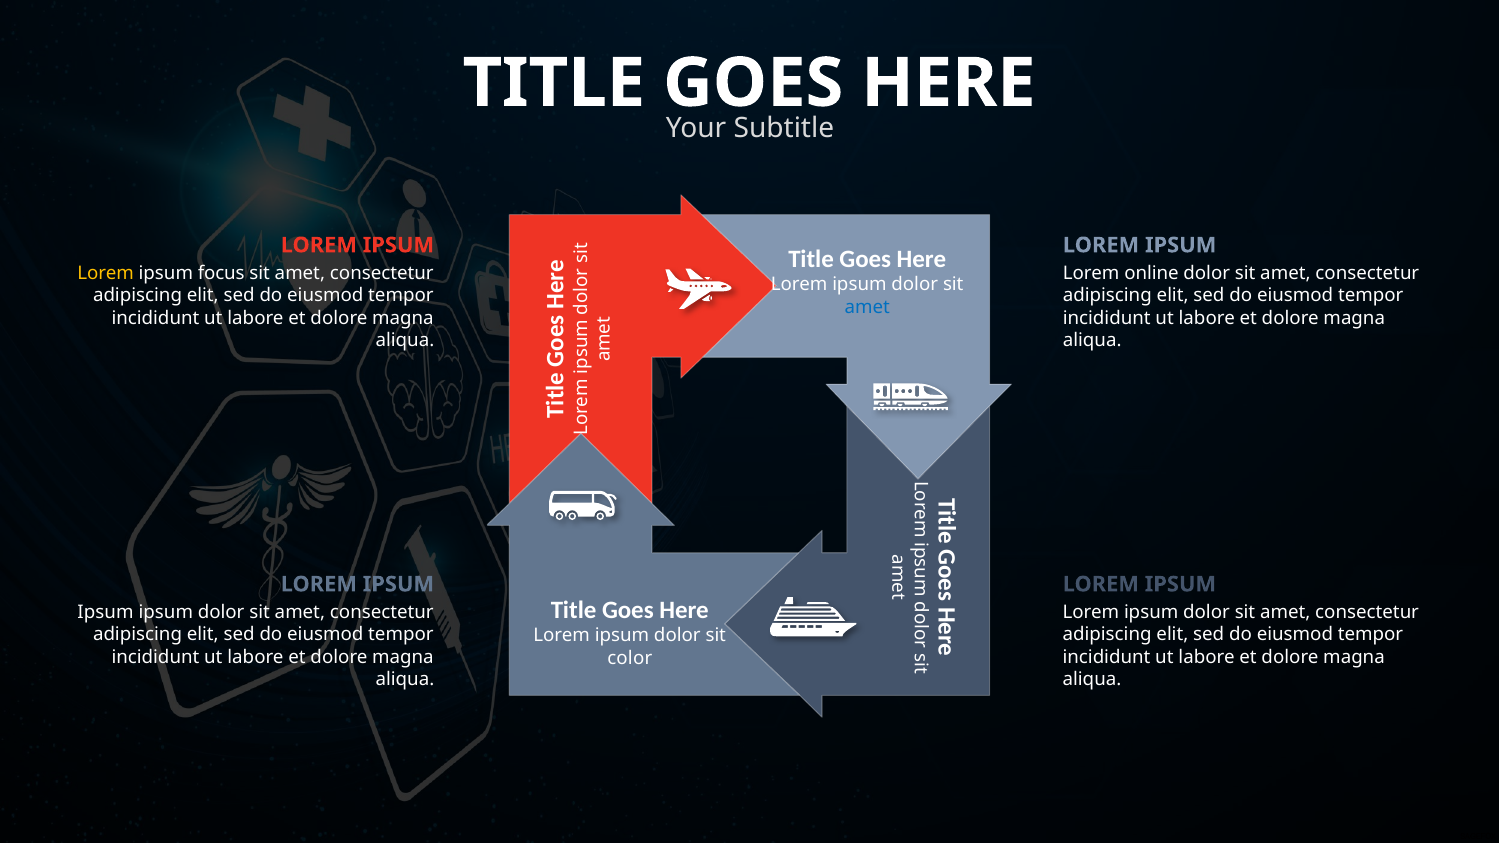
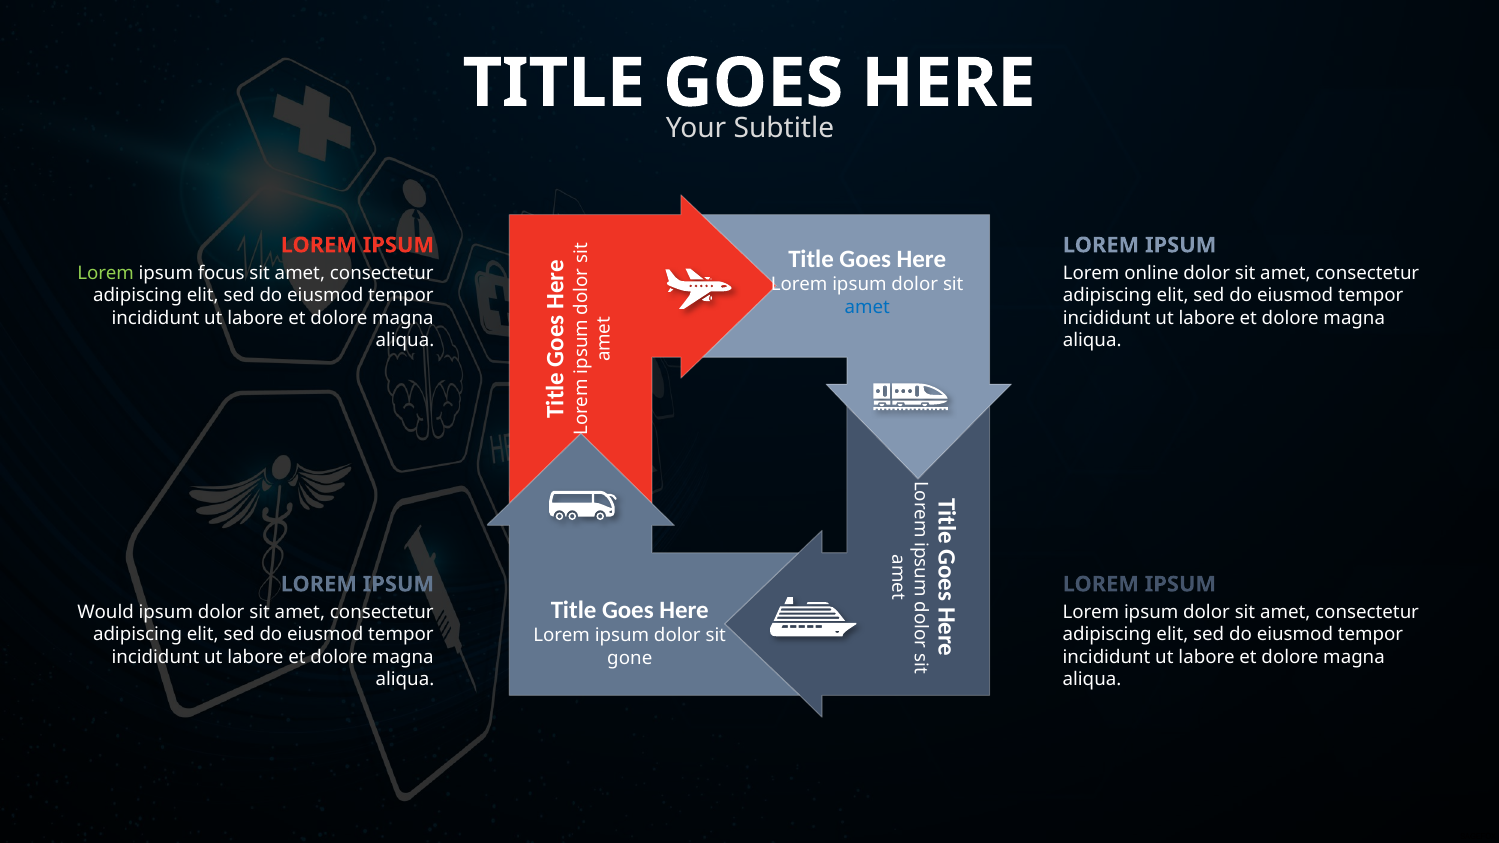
Lorem at (106, 273) colour: yellow -> light green
Ipsum at (106, 612): Ipsum -> Would
color: color -> gone
